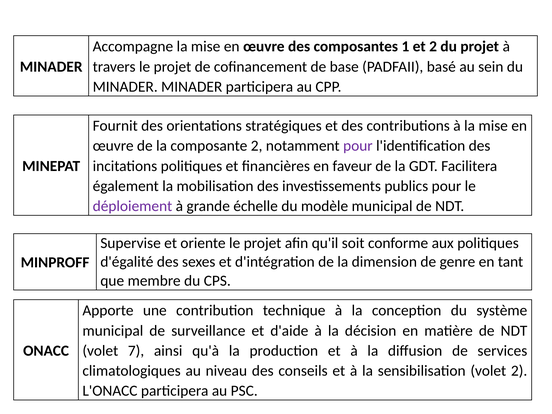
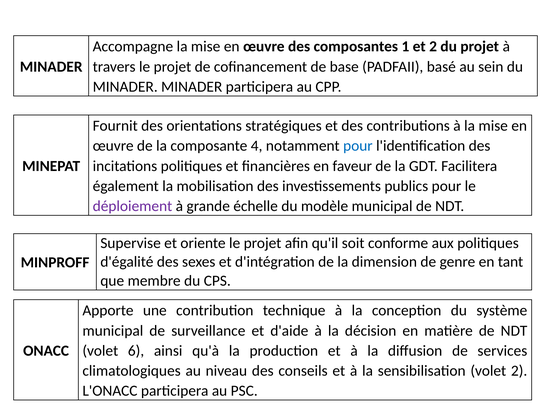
composante 2: 2 -> 4
pour at (358, 146) colour: purple -> blue
7: 7 -> 6
